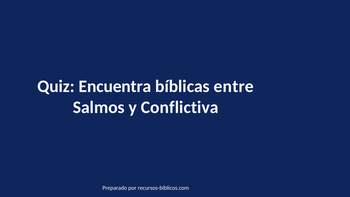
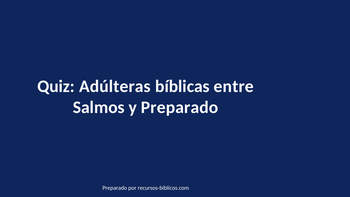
Encuentra: Encuentra -> Adúlteras
y Conflictiva: Conflictiva -> Preparado
